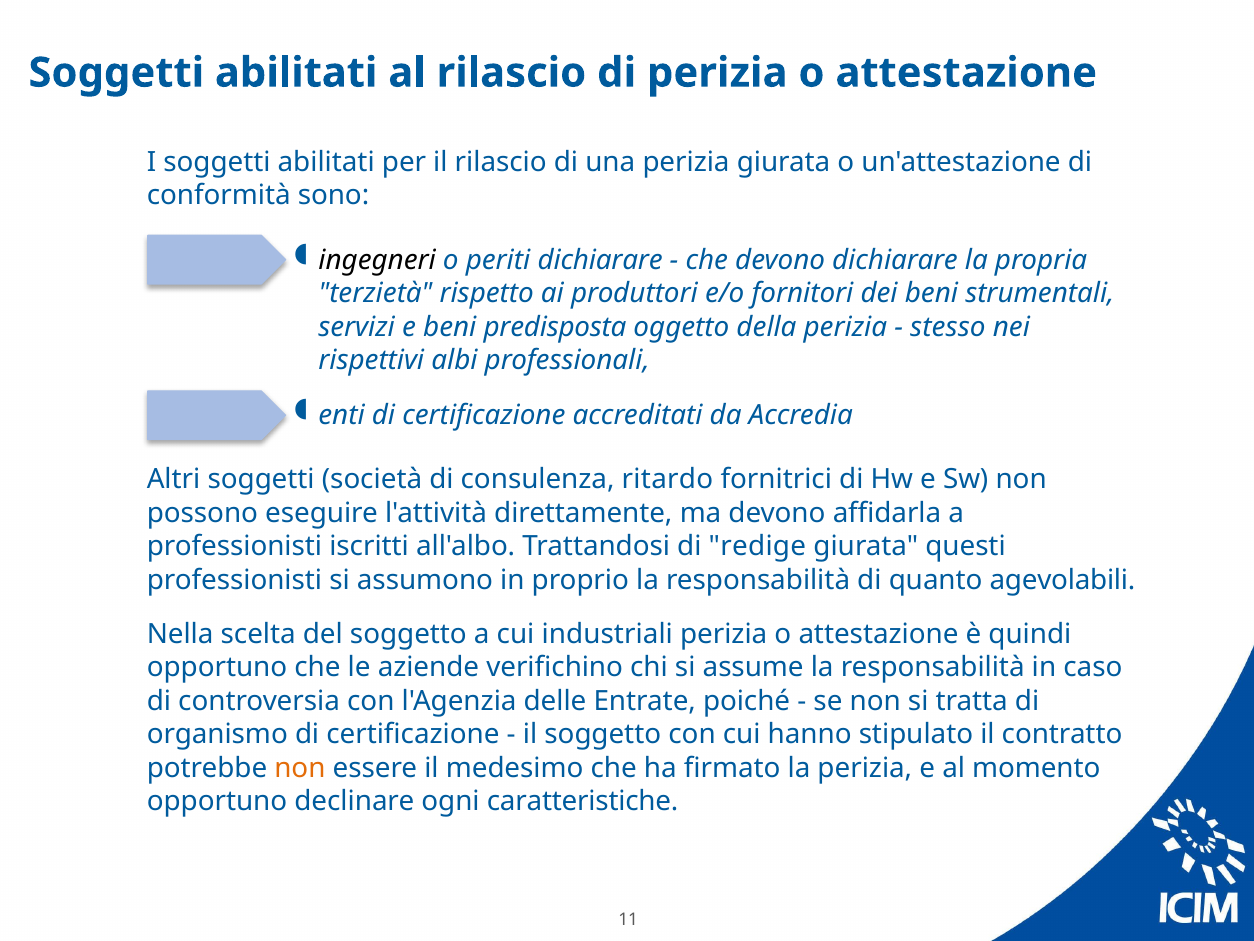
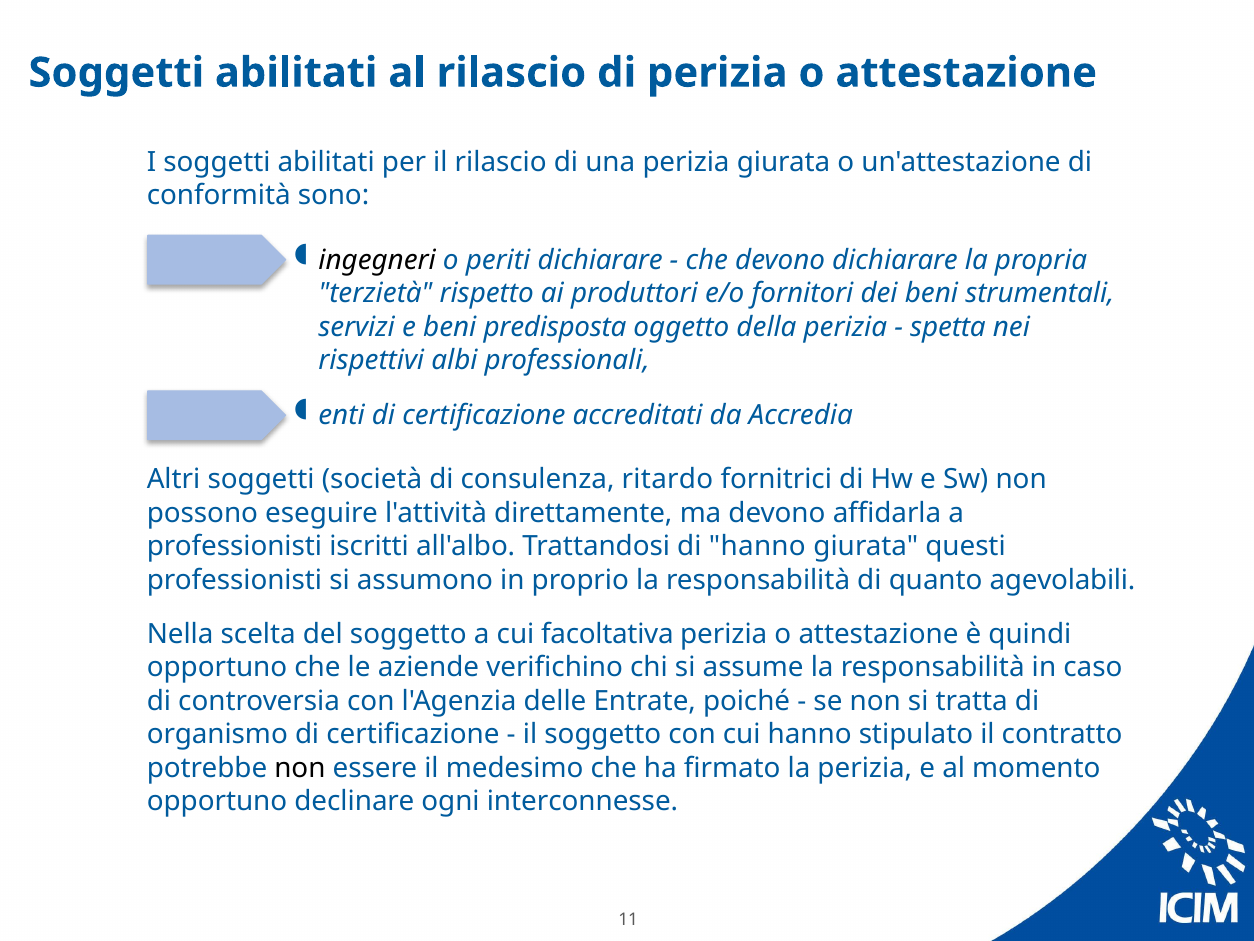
stesso: stesso -> spetta
di redige: redige -> hanno
industriali: industriali -> facoltativa
non at (300, 768) colour: orange -> black
caratteristiche: caratteristiche -> interconnesse
